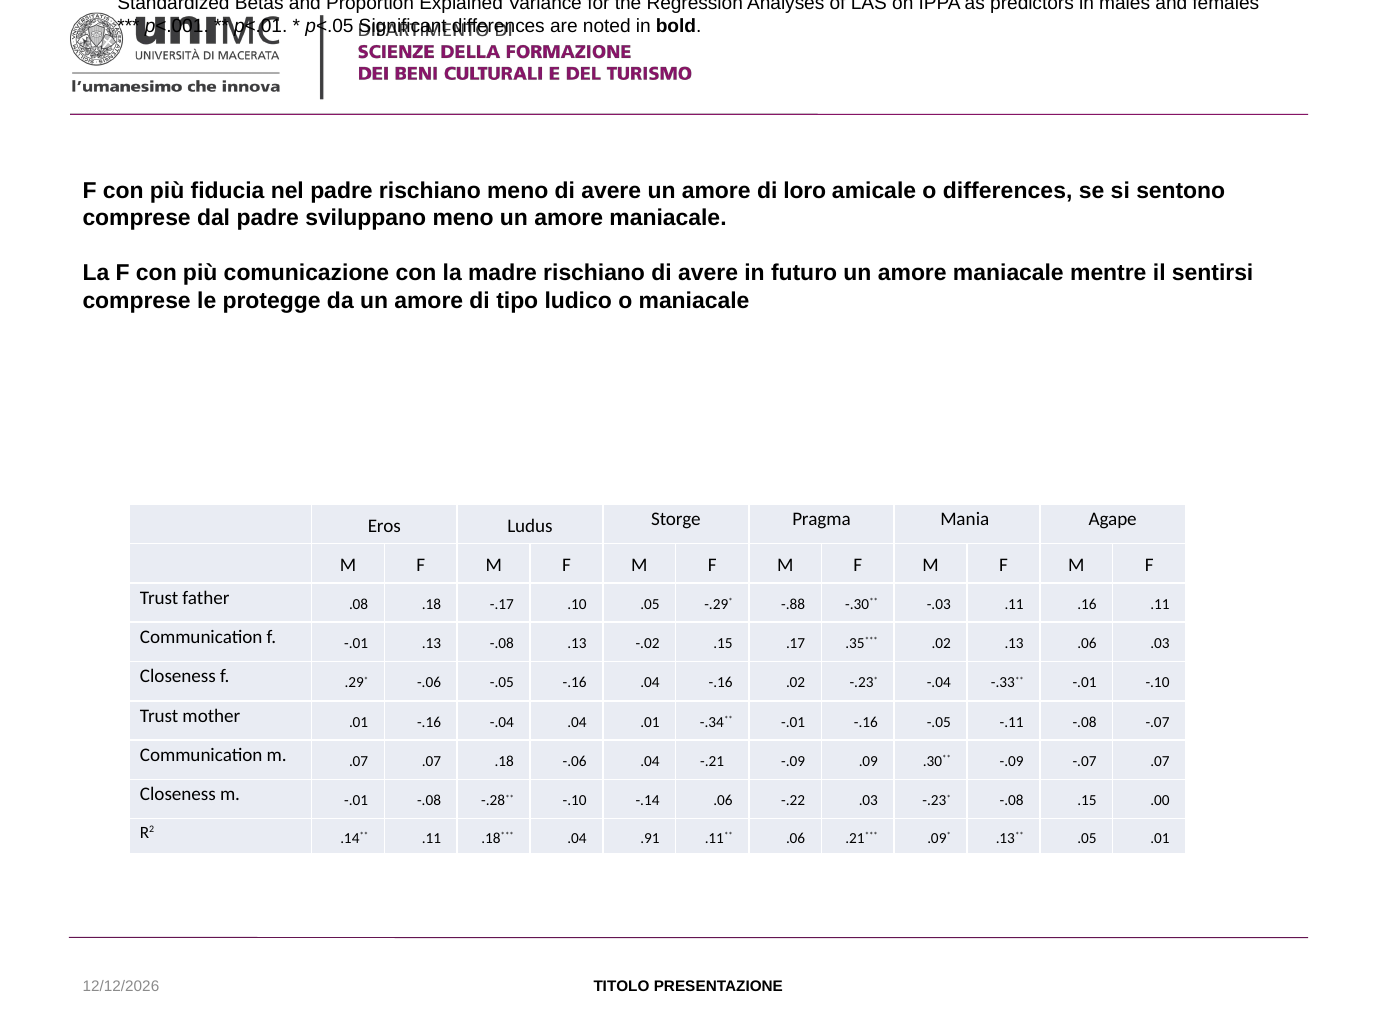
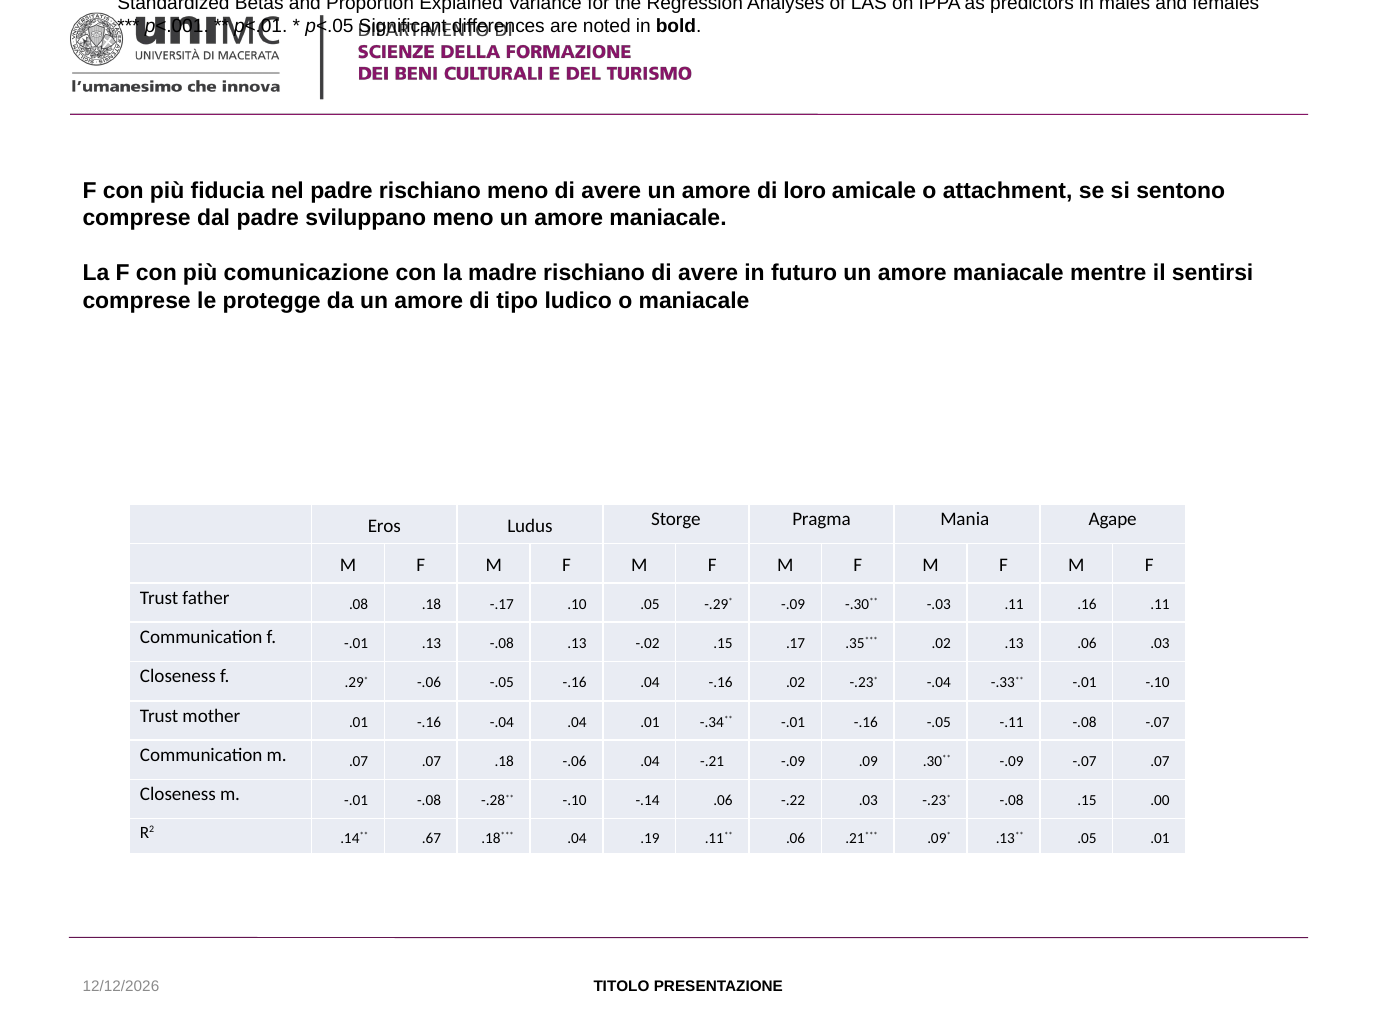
o differences: differences -> attachment
-.88 at (793, 604): -.88 -> -.09
.11 at (432, 838): .11 -> .67
.91: .91 -> .19
